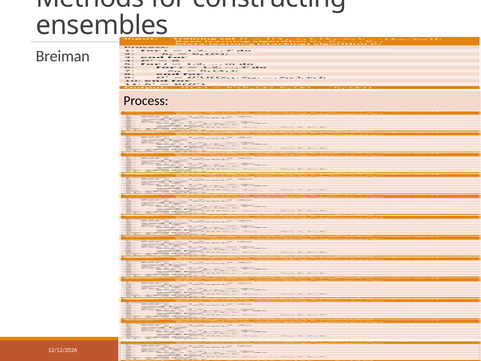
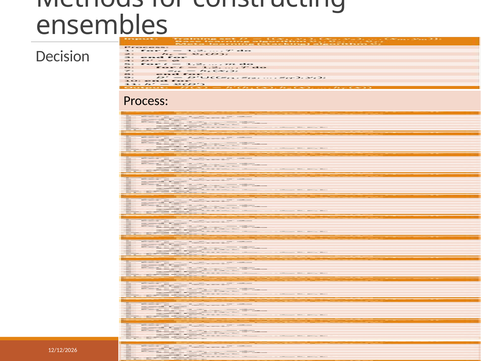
Breiman: Breiman -> Decision
